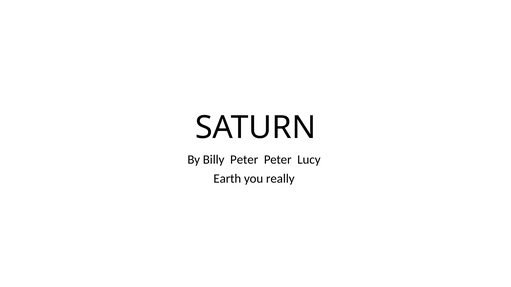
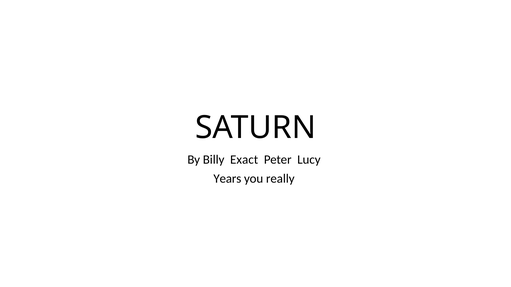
Billy Peter: Peter -> Exact
Earth: Earth -> Years
